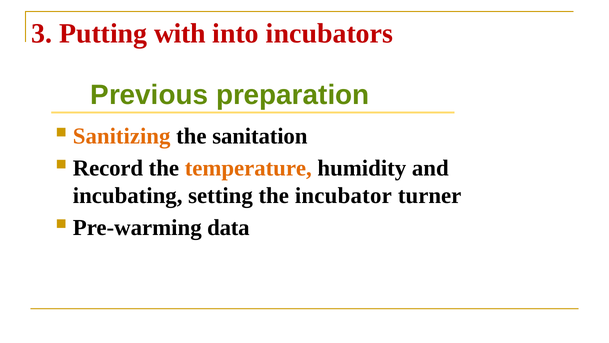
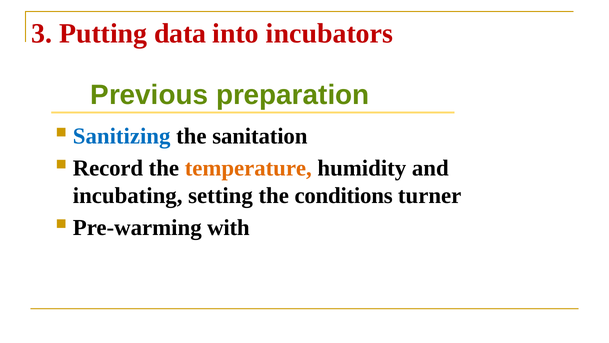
with: with -> data
Sanitizing colour: orange -> blue
incubator: incubator -> conditions
data: data -> with
